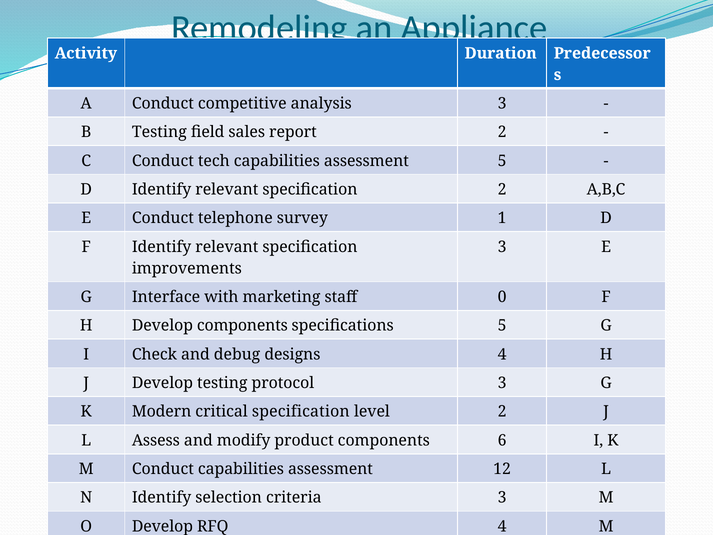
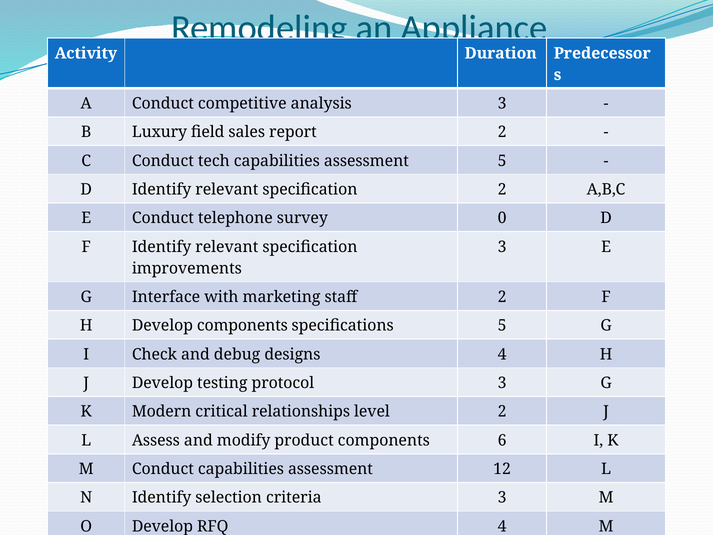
B Testing: Testing -> Luxury
survey 1: 1 -> 0
staff 0: 0 -> 2
critical specification: specification -> relationships
